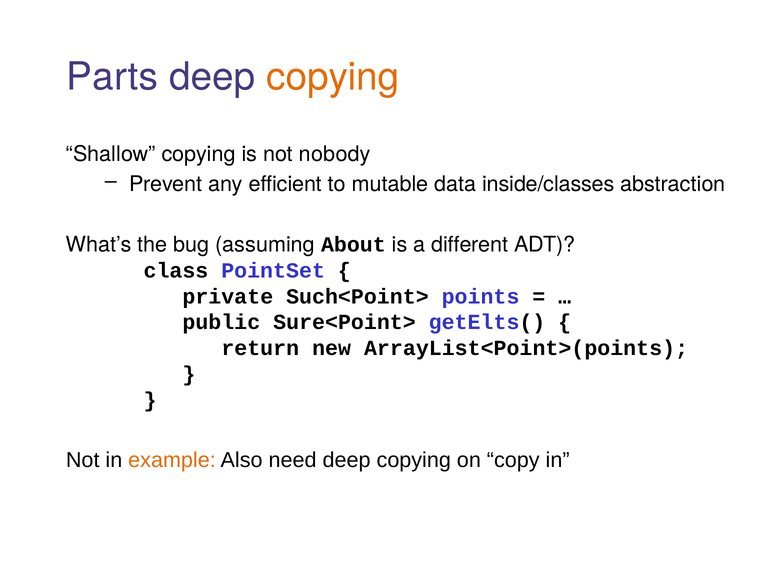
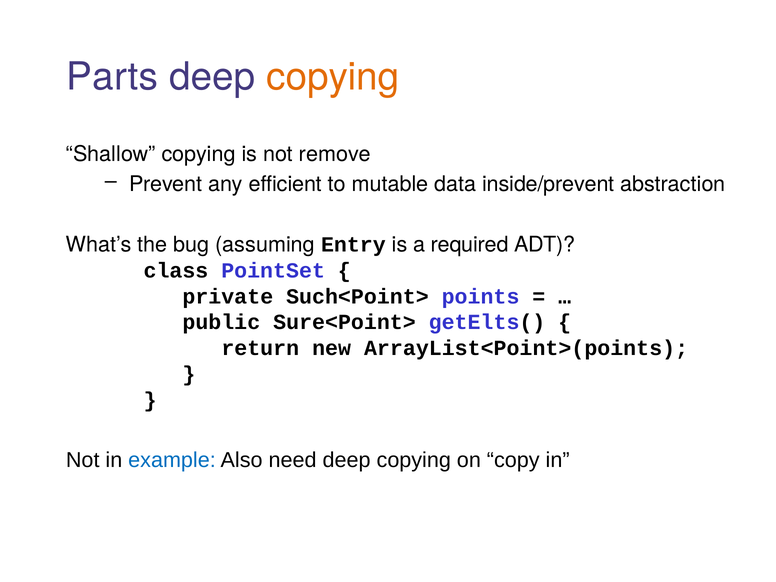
nobody: nobody -> remove
inside/classes: inside/classes -> inside/prevent
About: About -> Entry
different: different -> required
example colour: orange -> blue
